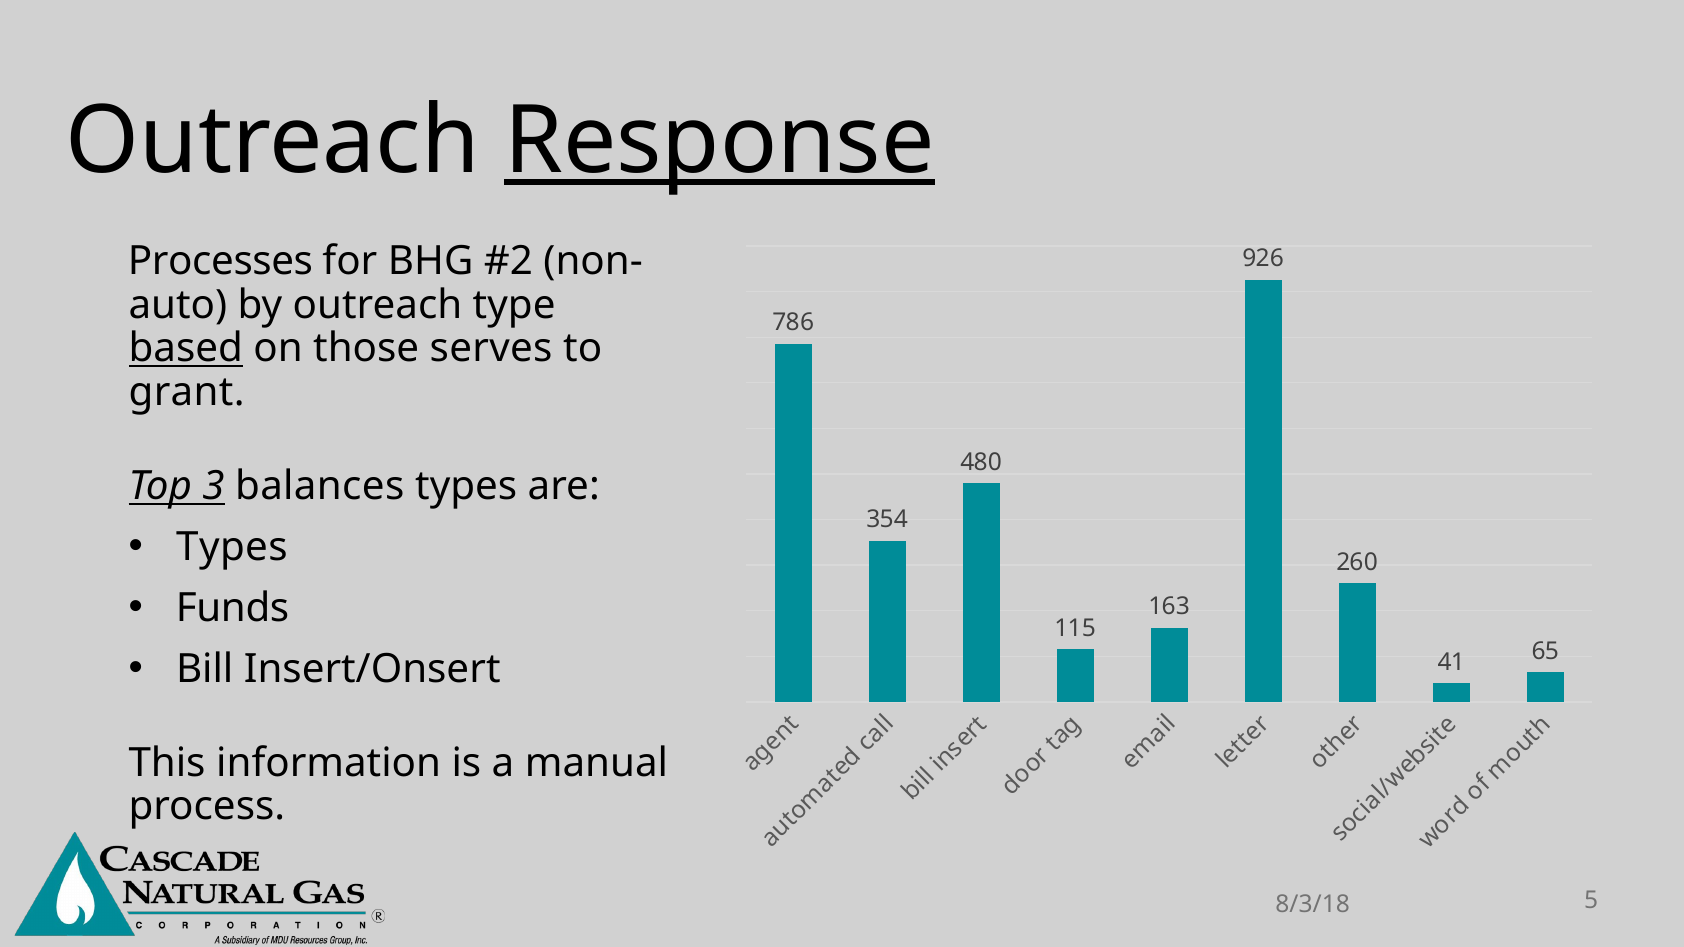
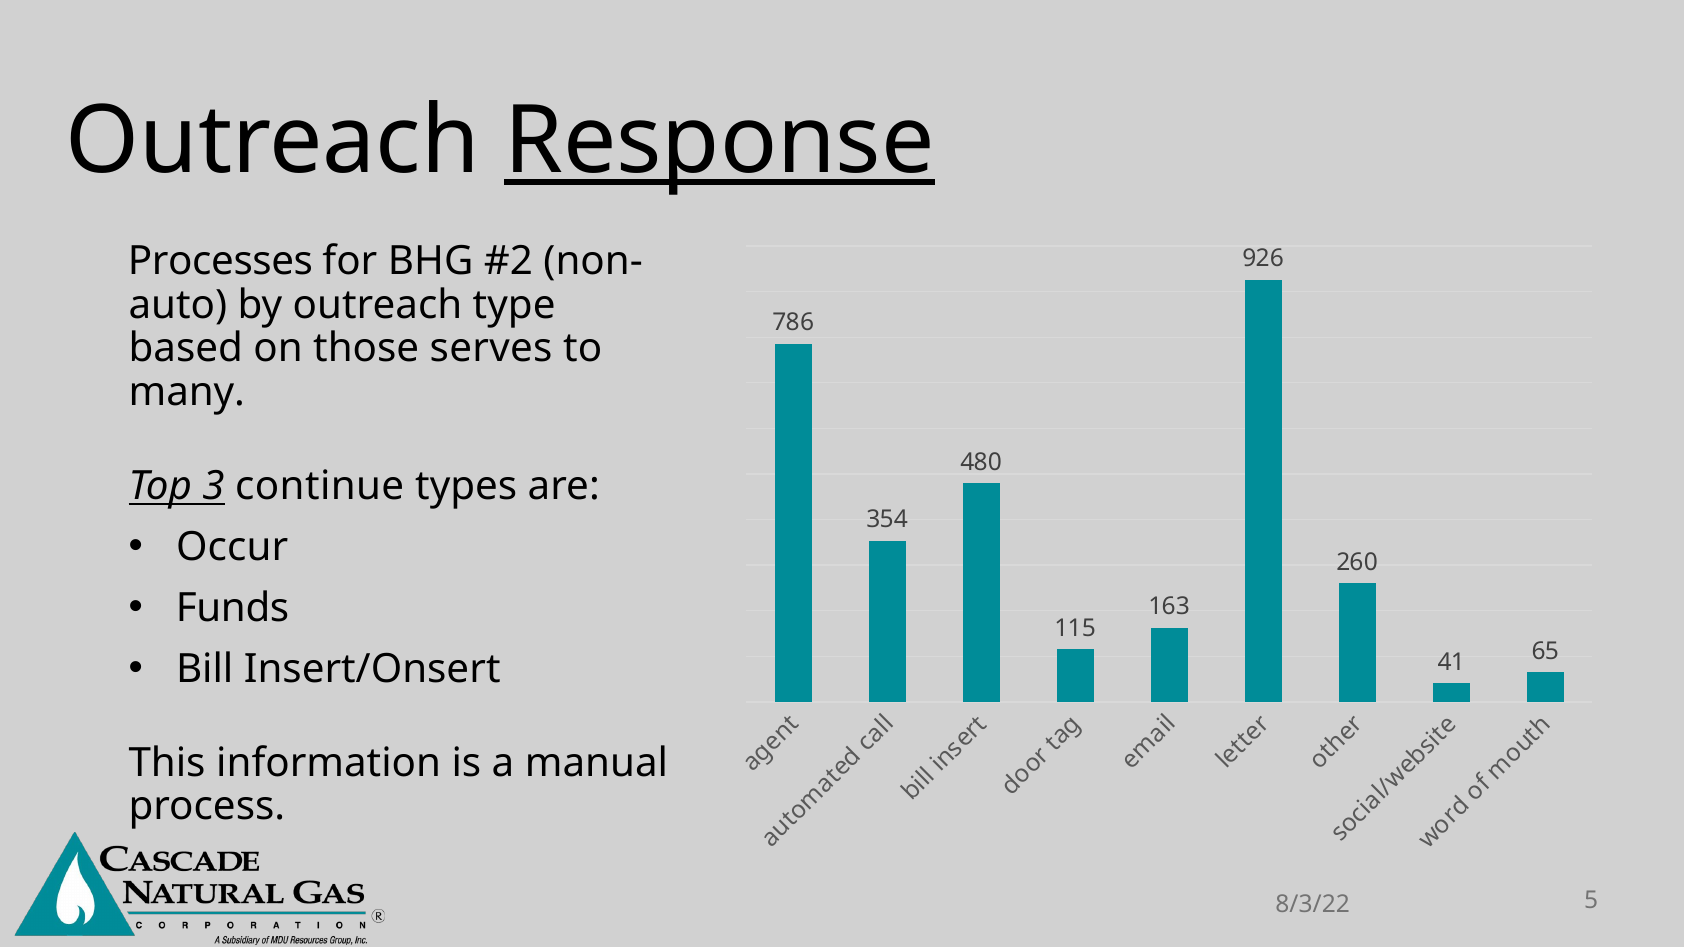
based underline: present -> none
grant: grant -> many
balances: balances -> continue
Types at (232, 547): Types -> Occur
8/3/18: 8/3/18 -> 8/3/22
